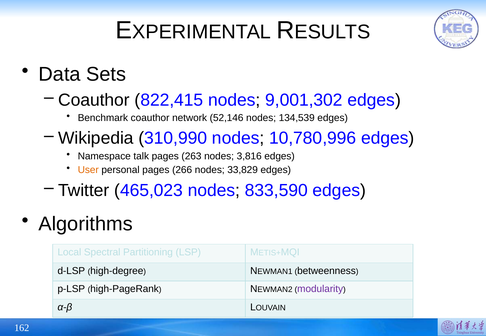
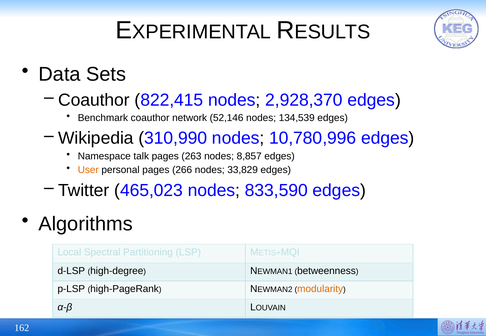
9,001,302: 9,001,302 -> 2,928,370
3,816: 3,816 -> 8,857
modularity colour: purple -> orange
